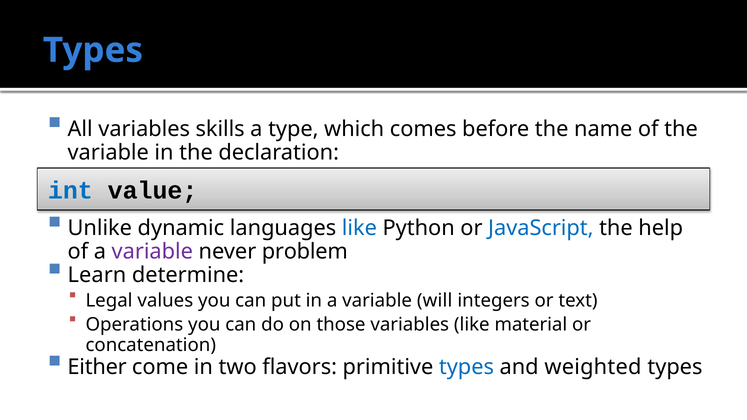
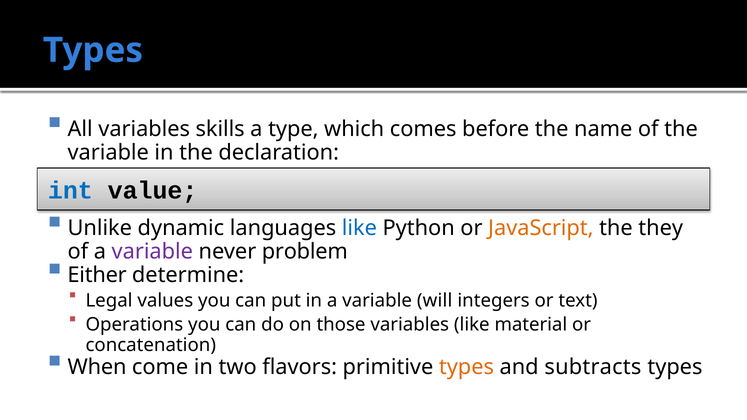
JavaScript colour: blue -> orange
help: help -> they
Learn: Learn -> Either
Either: Either -> When
types at (466, 367) colour: blue -> orange
weighted: weighted -> subtracts
